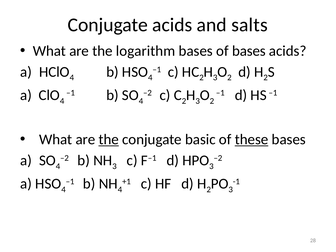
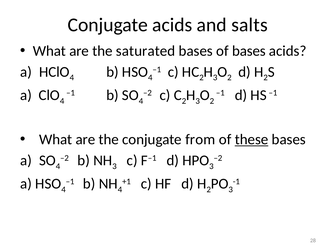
logarithm: logarithm -> saturated
the at (109, 139) underline: present -> none
basic: basic -> from
